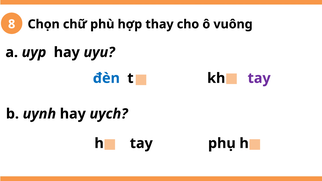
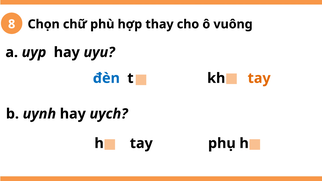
tay at (259, 78) colour: purple -> orange
